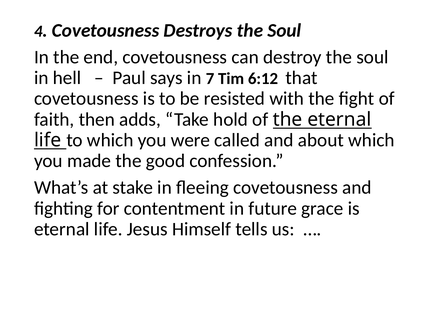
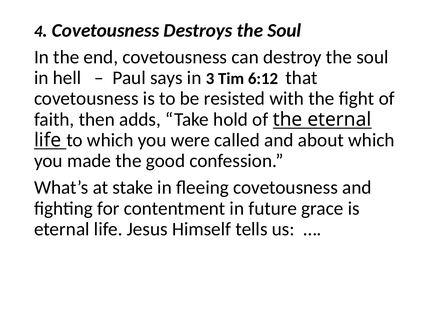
7: 7 -> 3
